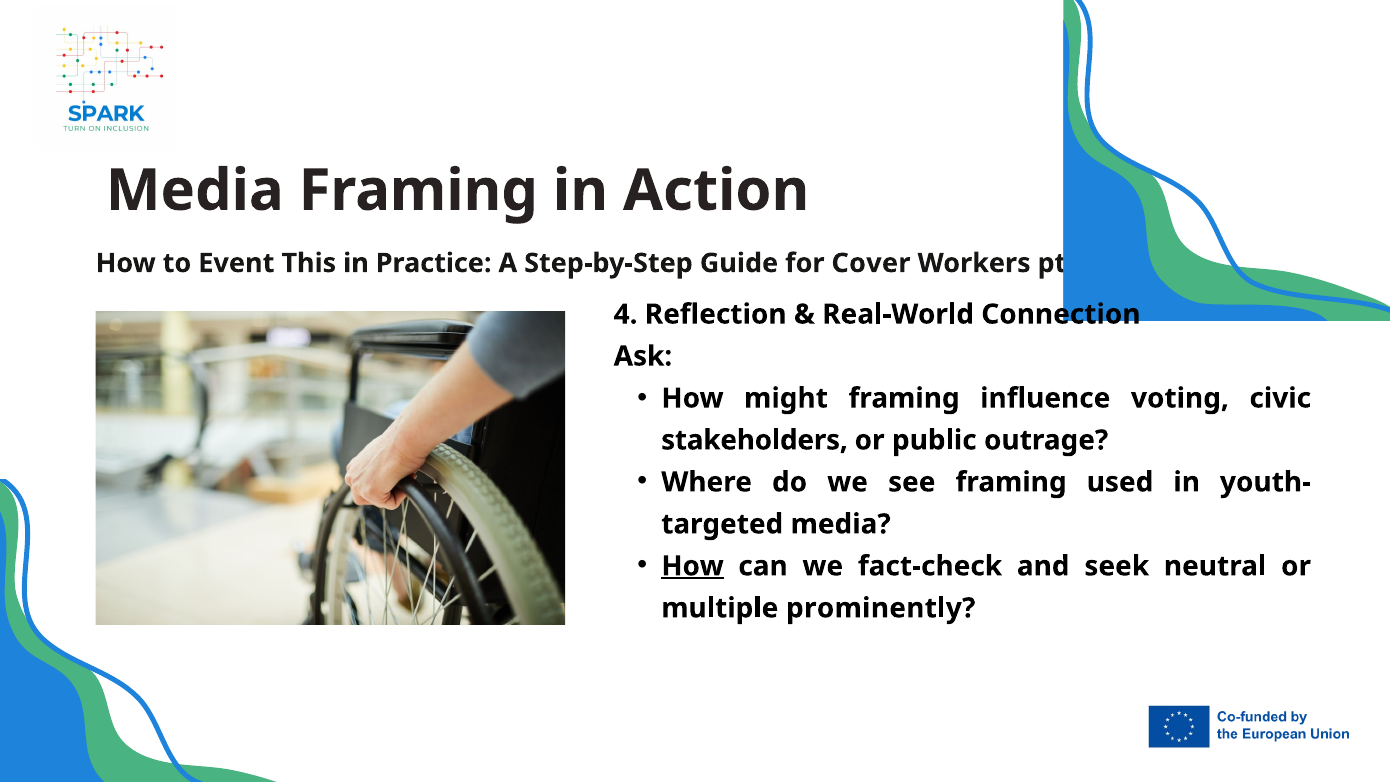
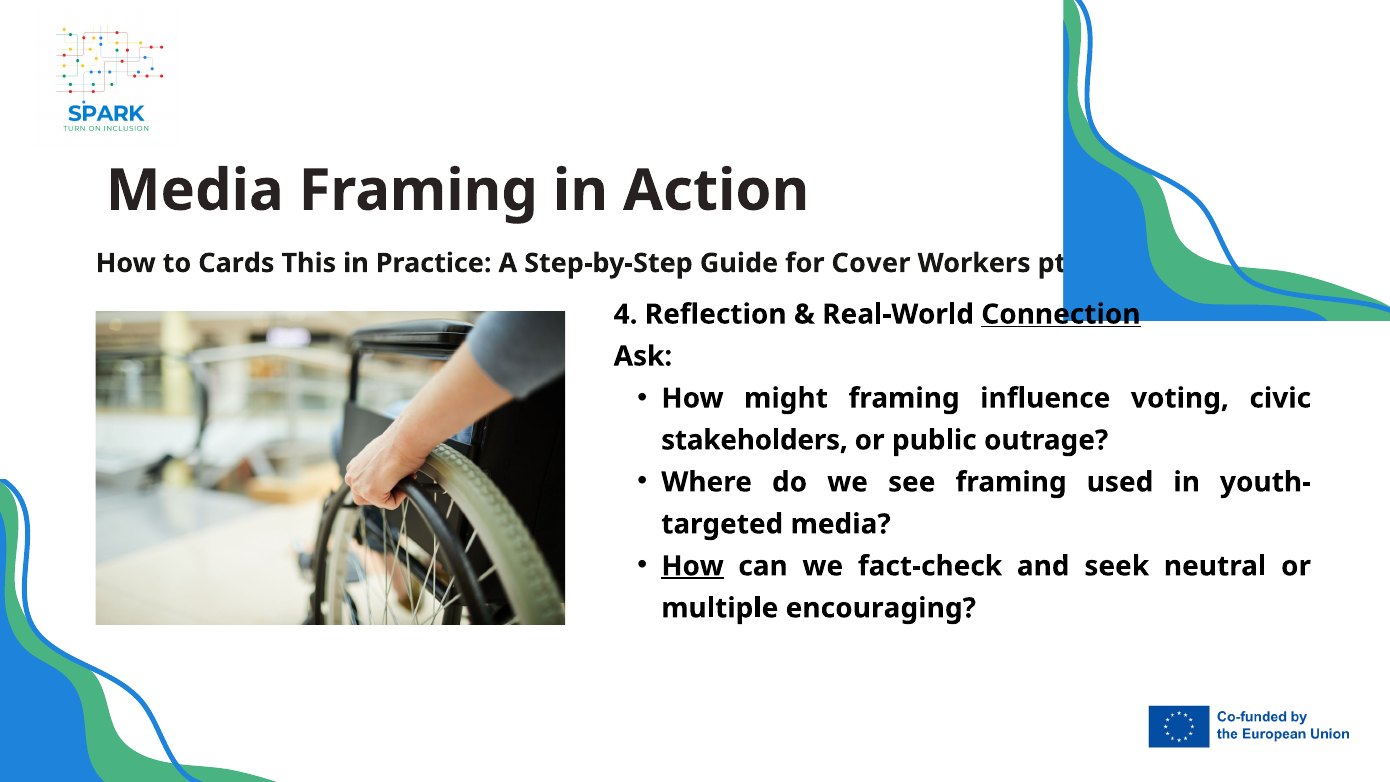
Event: Event -> Cards
Connection underline: none -> present
prominently: prominently -> encouraging
